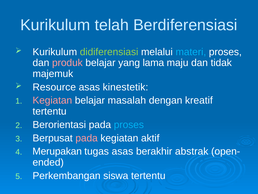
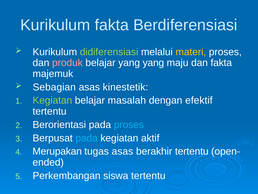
Kurikulum telah: telah -> fakta
materi colour: light blue -> yellow
yang lama: lama -> yang
dan tidak: tidak -> fakta
Resource: Resource -> Sebagian
Kegiatan at (52, 100) colour: pink -> light green
kreatif: kreatif -> efektif
pada at (87, 138) colour: pink -> light blue
berakhir abstrak: abstrak -> tertentu
